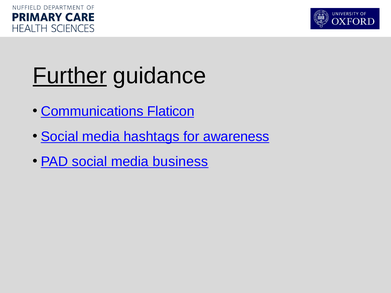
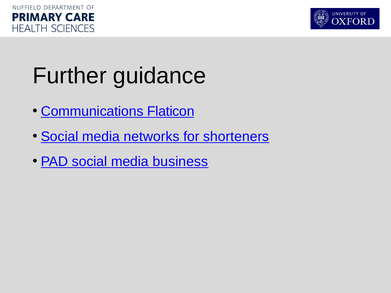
Further underline: present -> none
hashtags: hashtags -> networks
awareness: awareness -> shorteners
